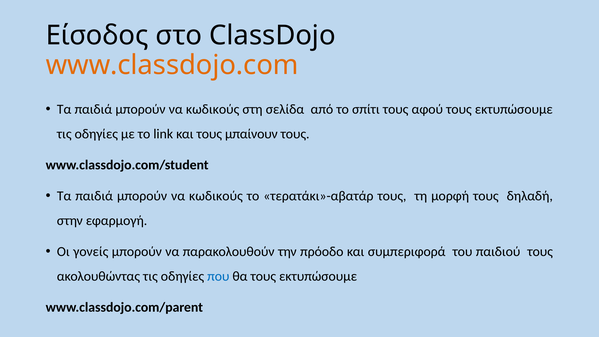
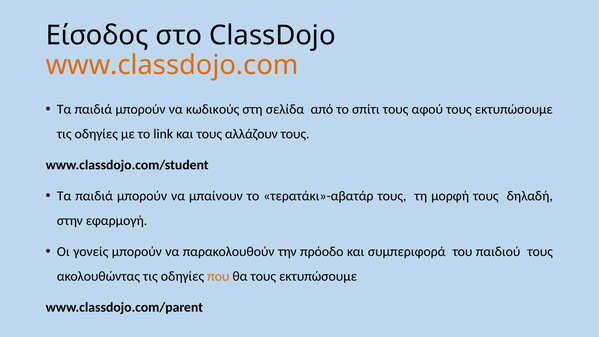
μπαίνουν: μπαίνουν -> αλλάζουν
κωδικούς at (216, 196): κωδικούς -> μπαίνουν
που colour: blue -> orange
